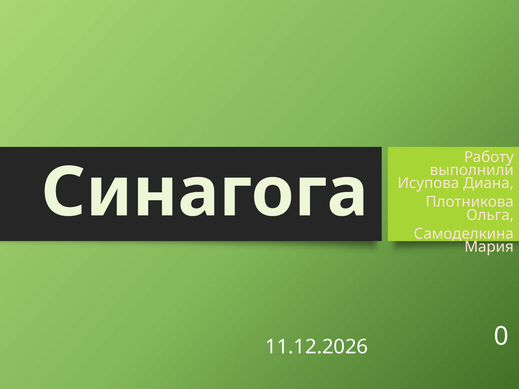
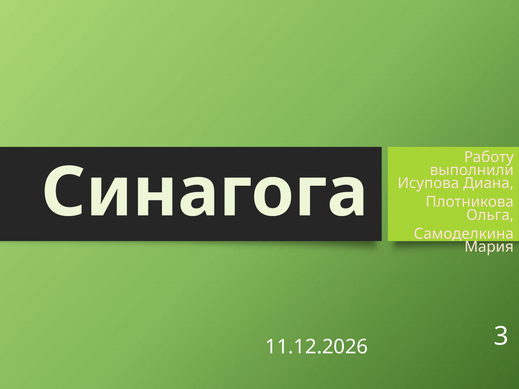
0: 0 -> 3
